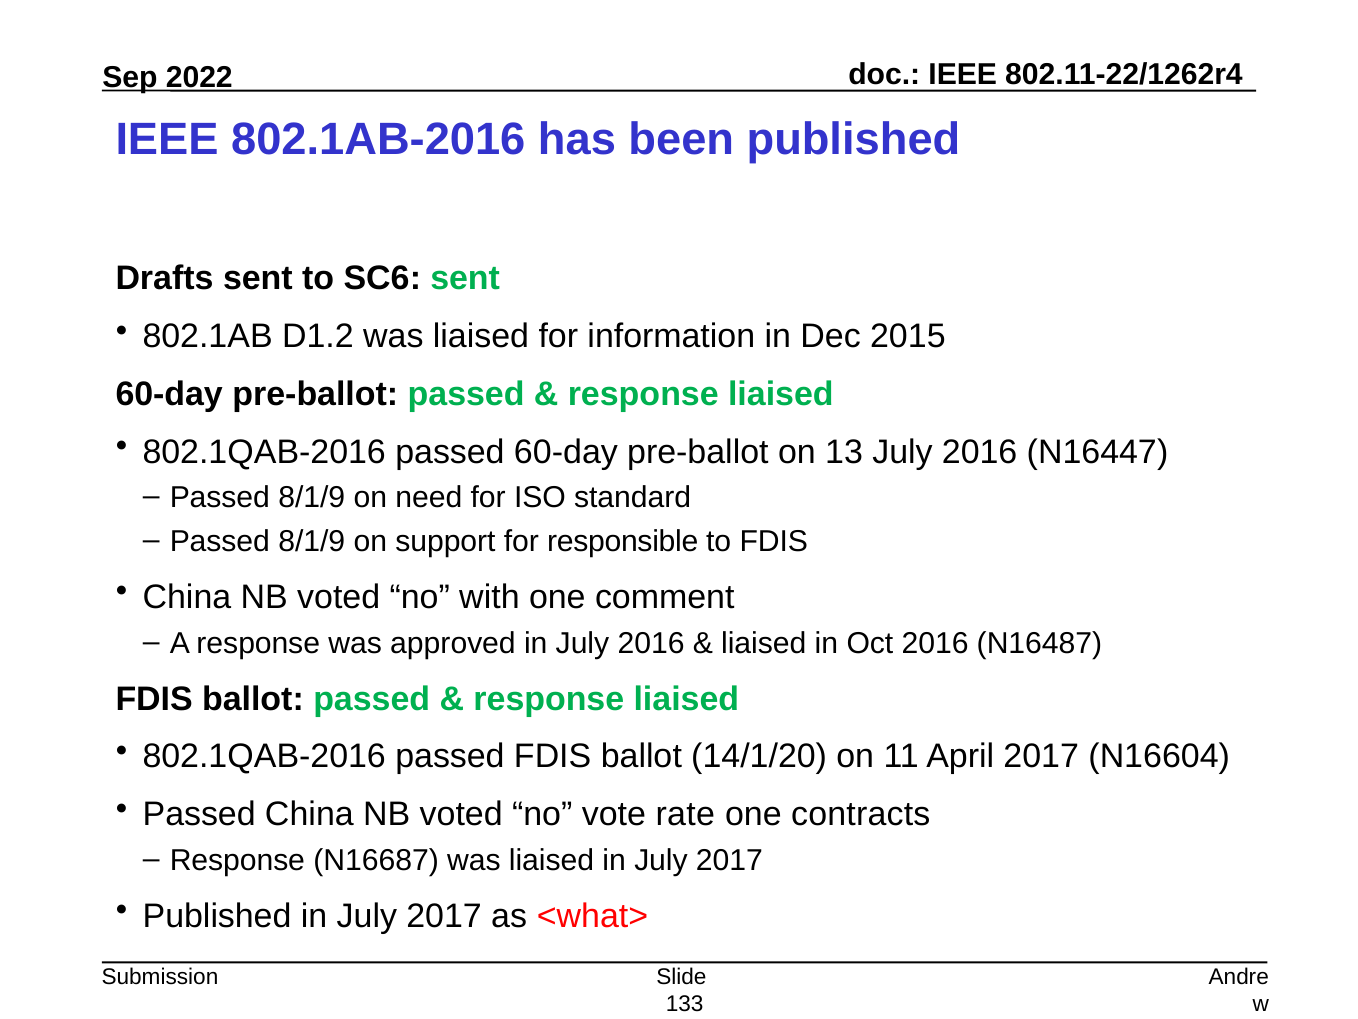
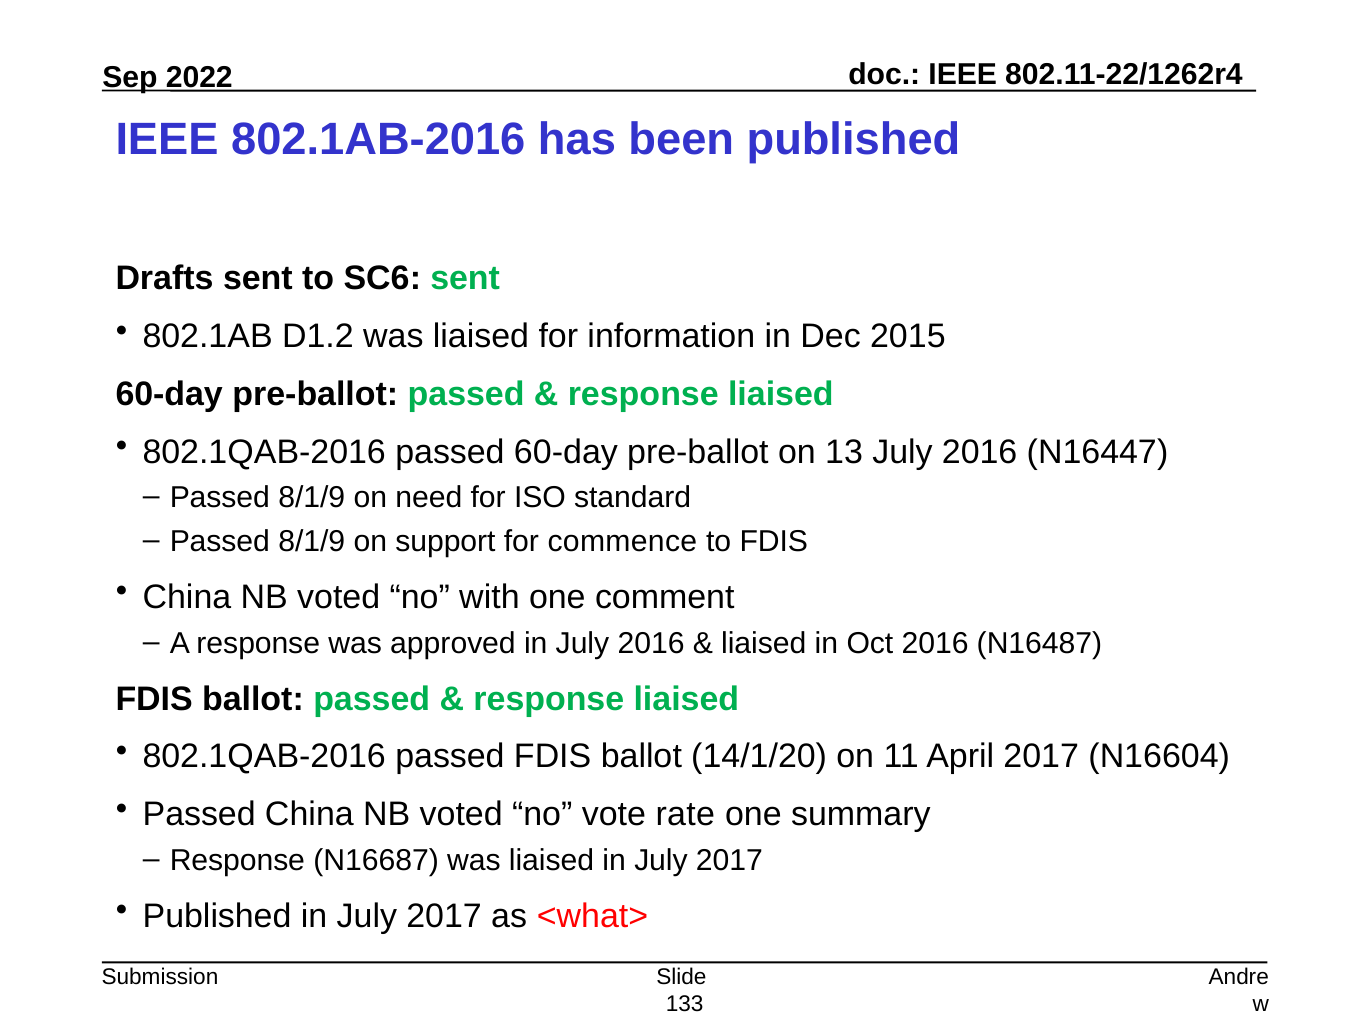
responsible: responsible -> commence
contracts: contracts -> summary
